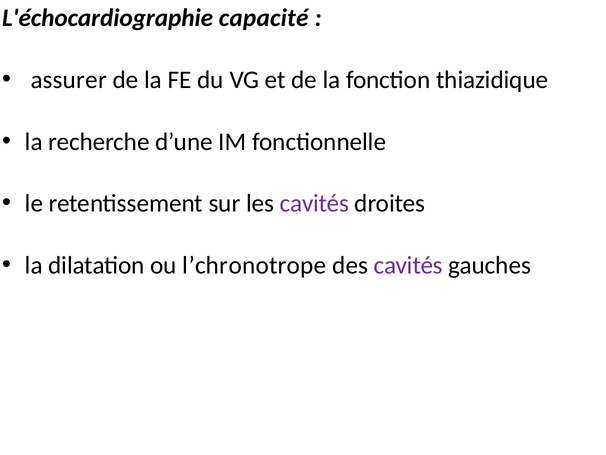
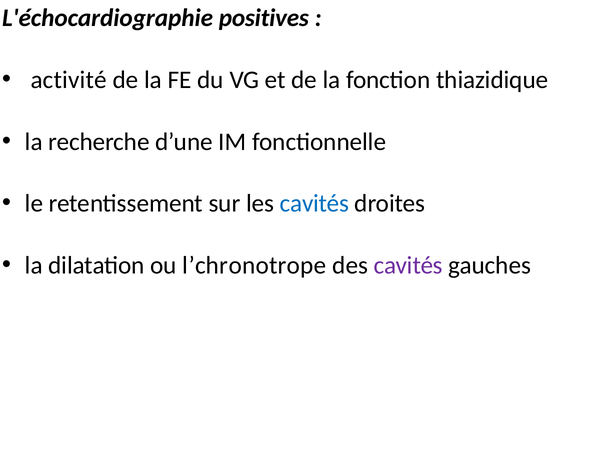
capacité: capacité -> positives
assurer: assurer -> activité
cavités at (314, 203) colour: purple -> blue
